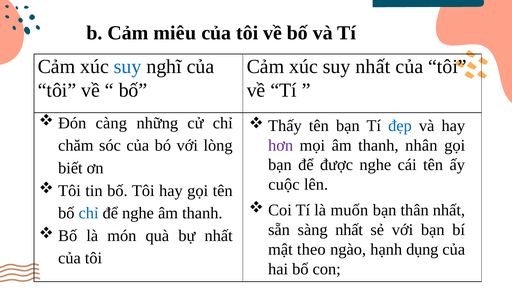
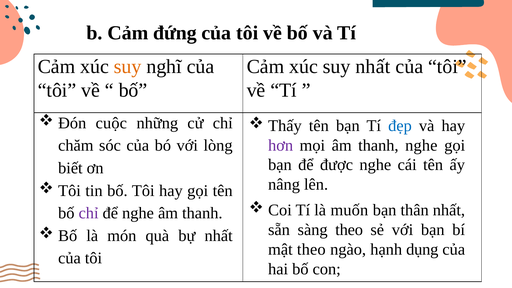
miêu: miêu -> đứng
suy at (128, 67) colour: blue -> orange
càng: càng -> cuộc
thanh nhân: nhân -> nghe
cuộc: cuộc -> nâng
chỉ at (89, 213) colour: blue -> purple
sàng nhất: nhất -> theo
